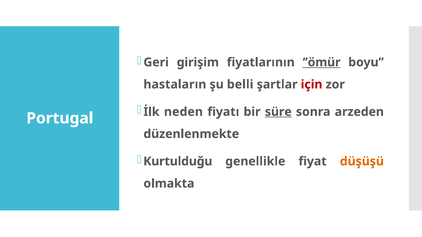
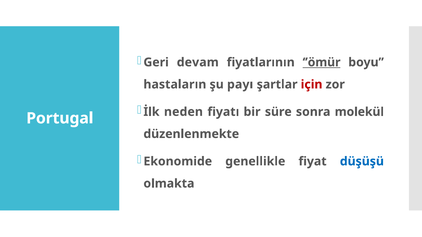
girişim: girişim -> devam
belli: belli -> payı
süre underline: present -> none
arzeden: arzeden -> molekül
Kurtulduğu: Kurtulduğu -> Ekonomide
düşüşü colour: orange -> blue
